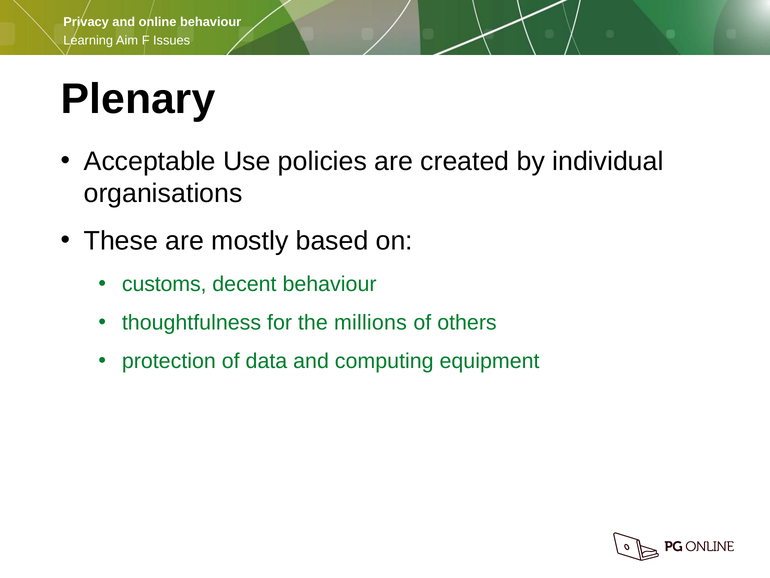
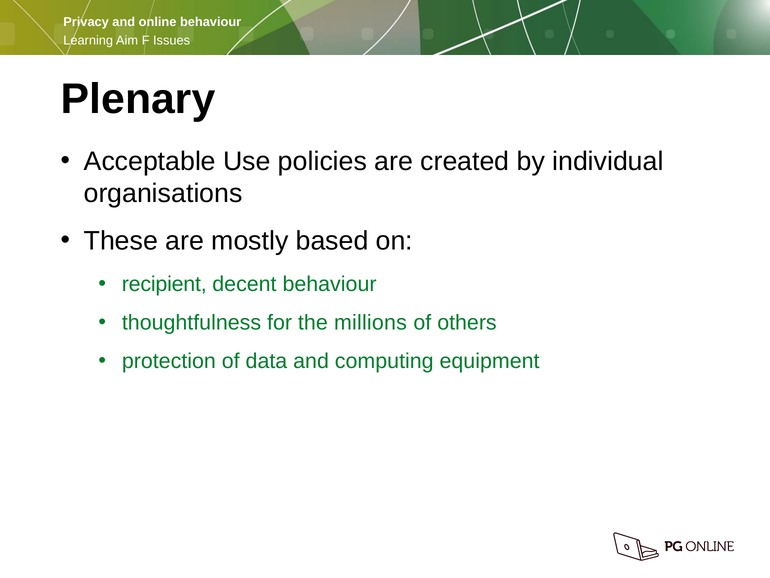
customs: customs -> recipient
